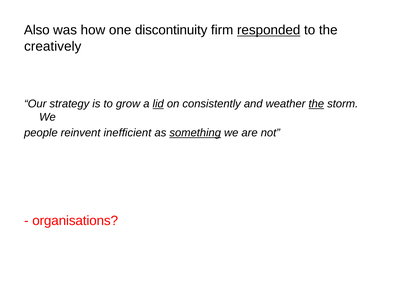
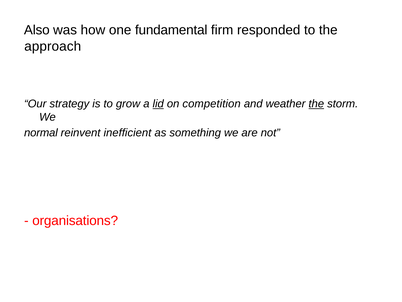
discontinuity: discontinuity -> fundamental
responded underline: present -> none
creatively: creatively -> approach
consistently: consistently -> competition
people: people -> normal
something underline: present -> none
